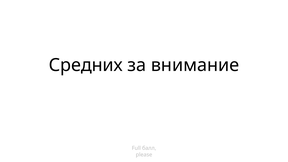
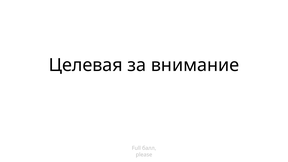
Средних: Средних -> Целевая
